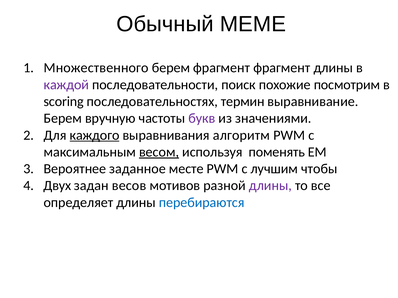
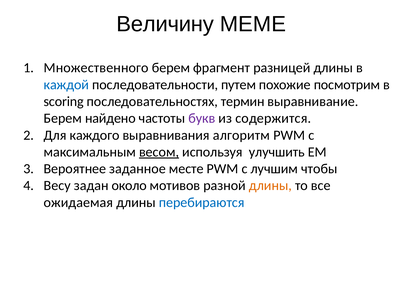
Обычный: Обычный -> Величину
фрагмент фрагмент: фрагмент -> разницей
каждой colour: purple -> blue
поиск: поиск -> путем
вручную: вручную -> найдено
значениями: значениями -> содержится
каждого underline: present -> none
поменять: поменять -> улучшить
Двух: Двух -> Весу
весов: весов -> около
длины at (270, 186) colour: purple -> orange
определяет: определяет -> ожидаемая
